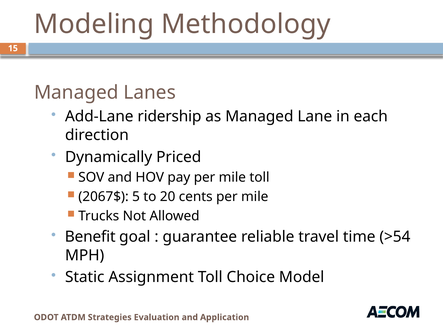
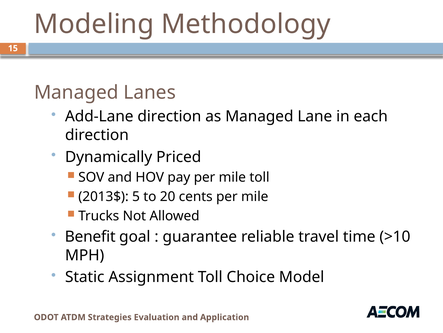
Add-Lane ridership: ridership -> direction
2067$: 2067$ -> 2013$
>54: >54 -> >10
